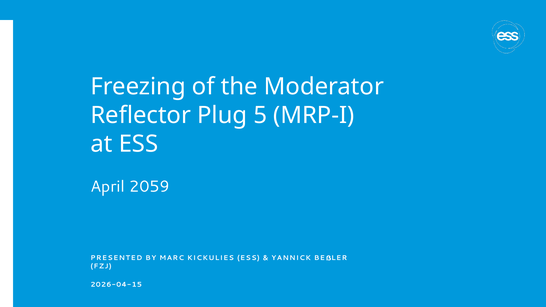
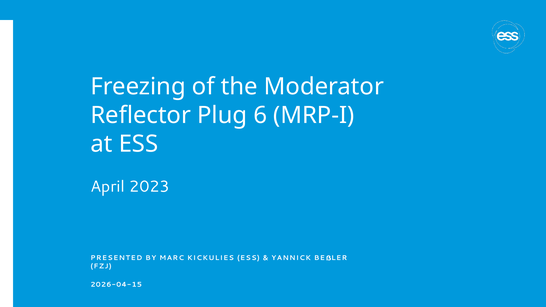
5: 5 -> 6
2059: 2059 -> 2023
